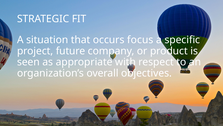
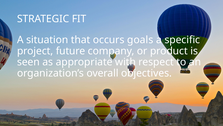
focus: focus -> goals
